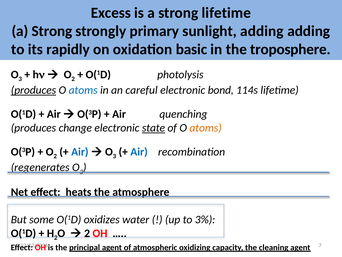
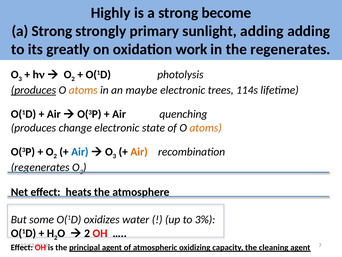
Excess: Excess -> Highly
strong lifetime: lifetime -> become
rapidly: rapidly -> greatly
basic: basic -> work
the troposphere: troposphere -> regenerates
atoms at (83, 90) colour: blue -> orange
careful: careful -> maybe
bond: bond -> trees
state underline: present -> none
Air at (139, 152) colour: blue -> orange
